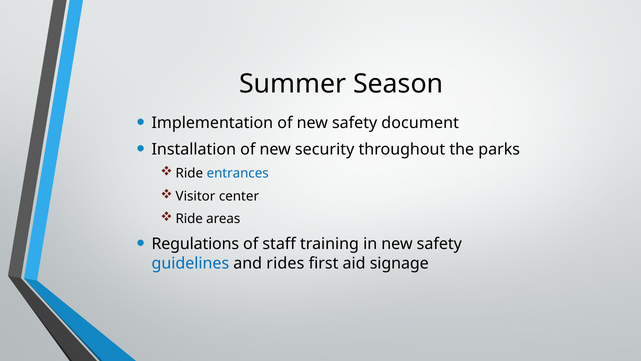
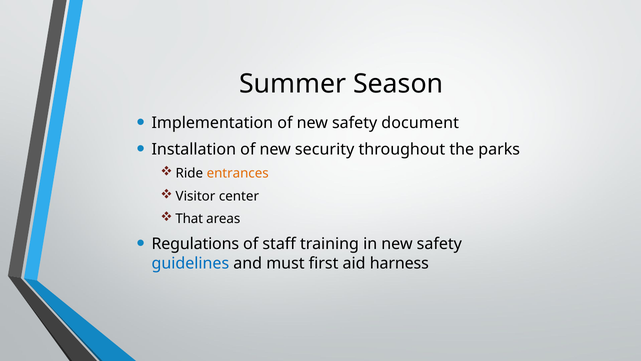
entrances colour: blue -> orange
Ride at (189, 219): Ride -> That
rides: rides -> must
signage: signage -> harness
